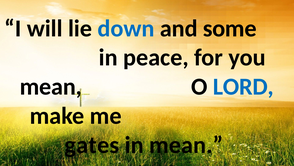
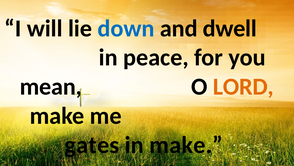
some: some -> dwell
LORD colour: blue -> orange
in mean: mean -> make
